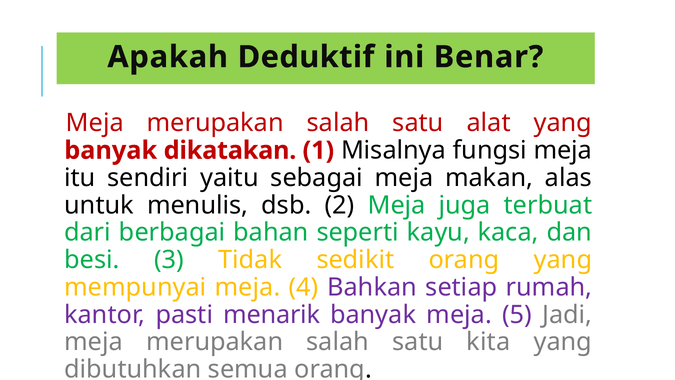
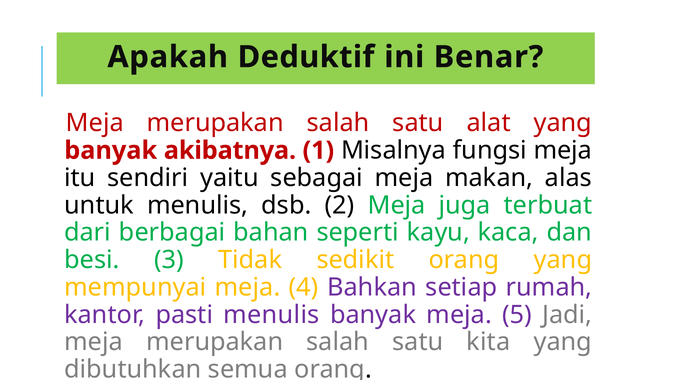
dikatakan: dikatakan -> akibatnya
pasti menarik: menarik -> menulis
